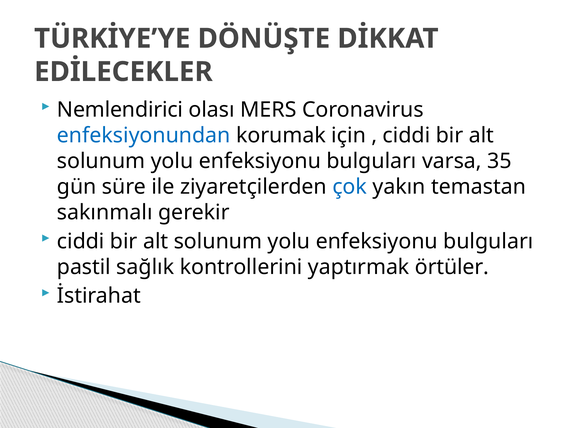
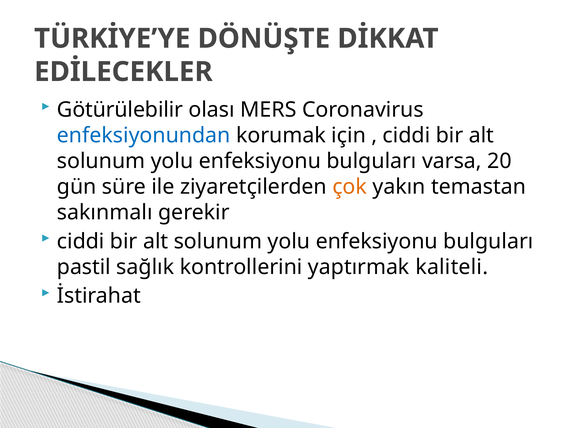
Nemlendirici: Nemlendirici -> Götürülebilir
35: 35 -> 20
çok colour: blue -> orange
örtüler: örtüler -> kaliteli
